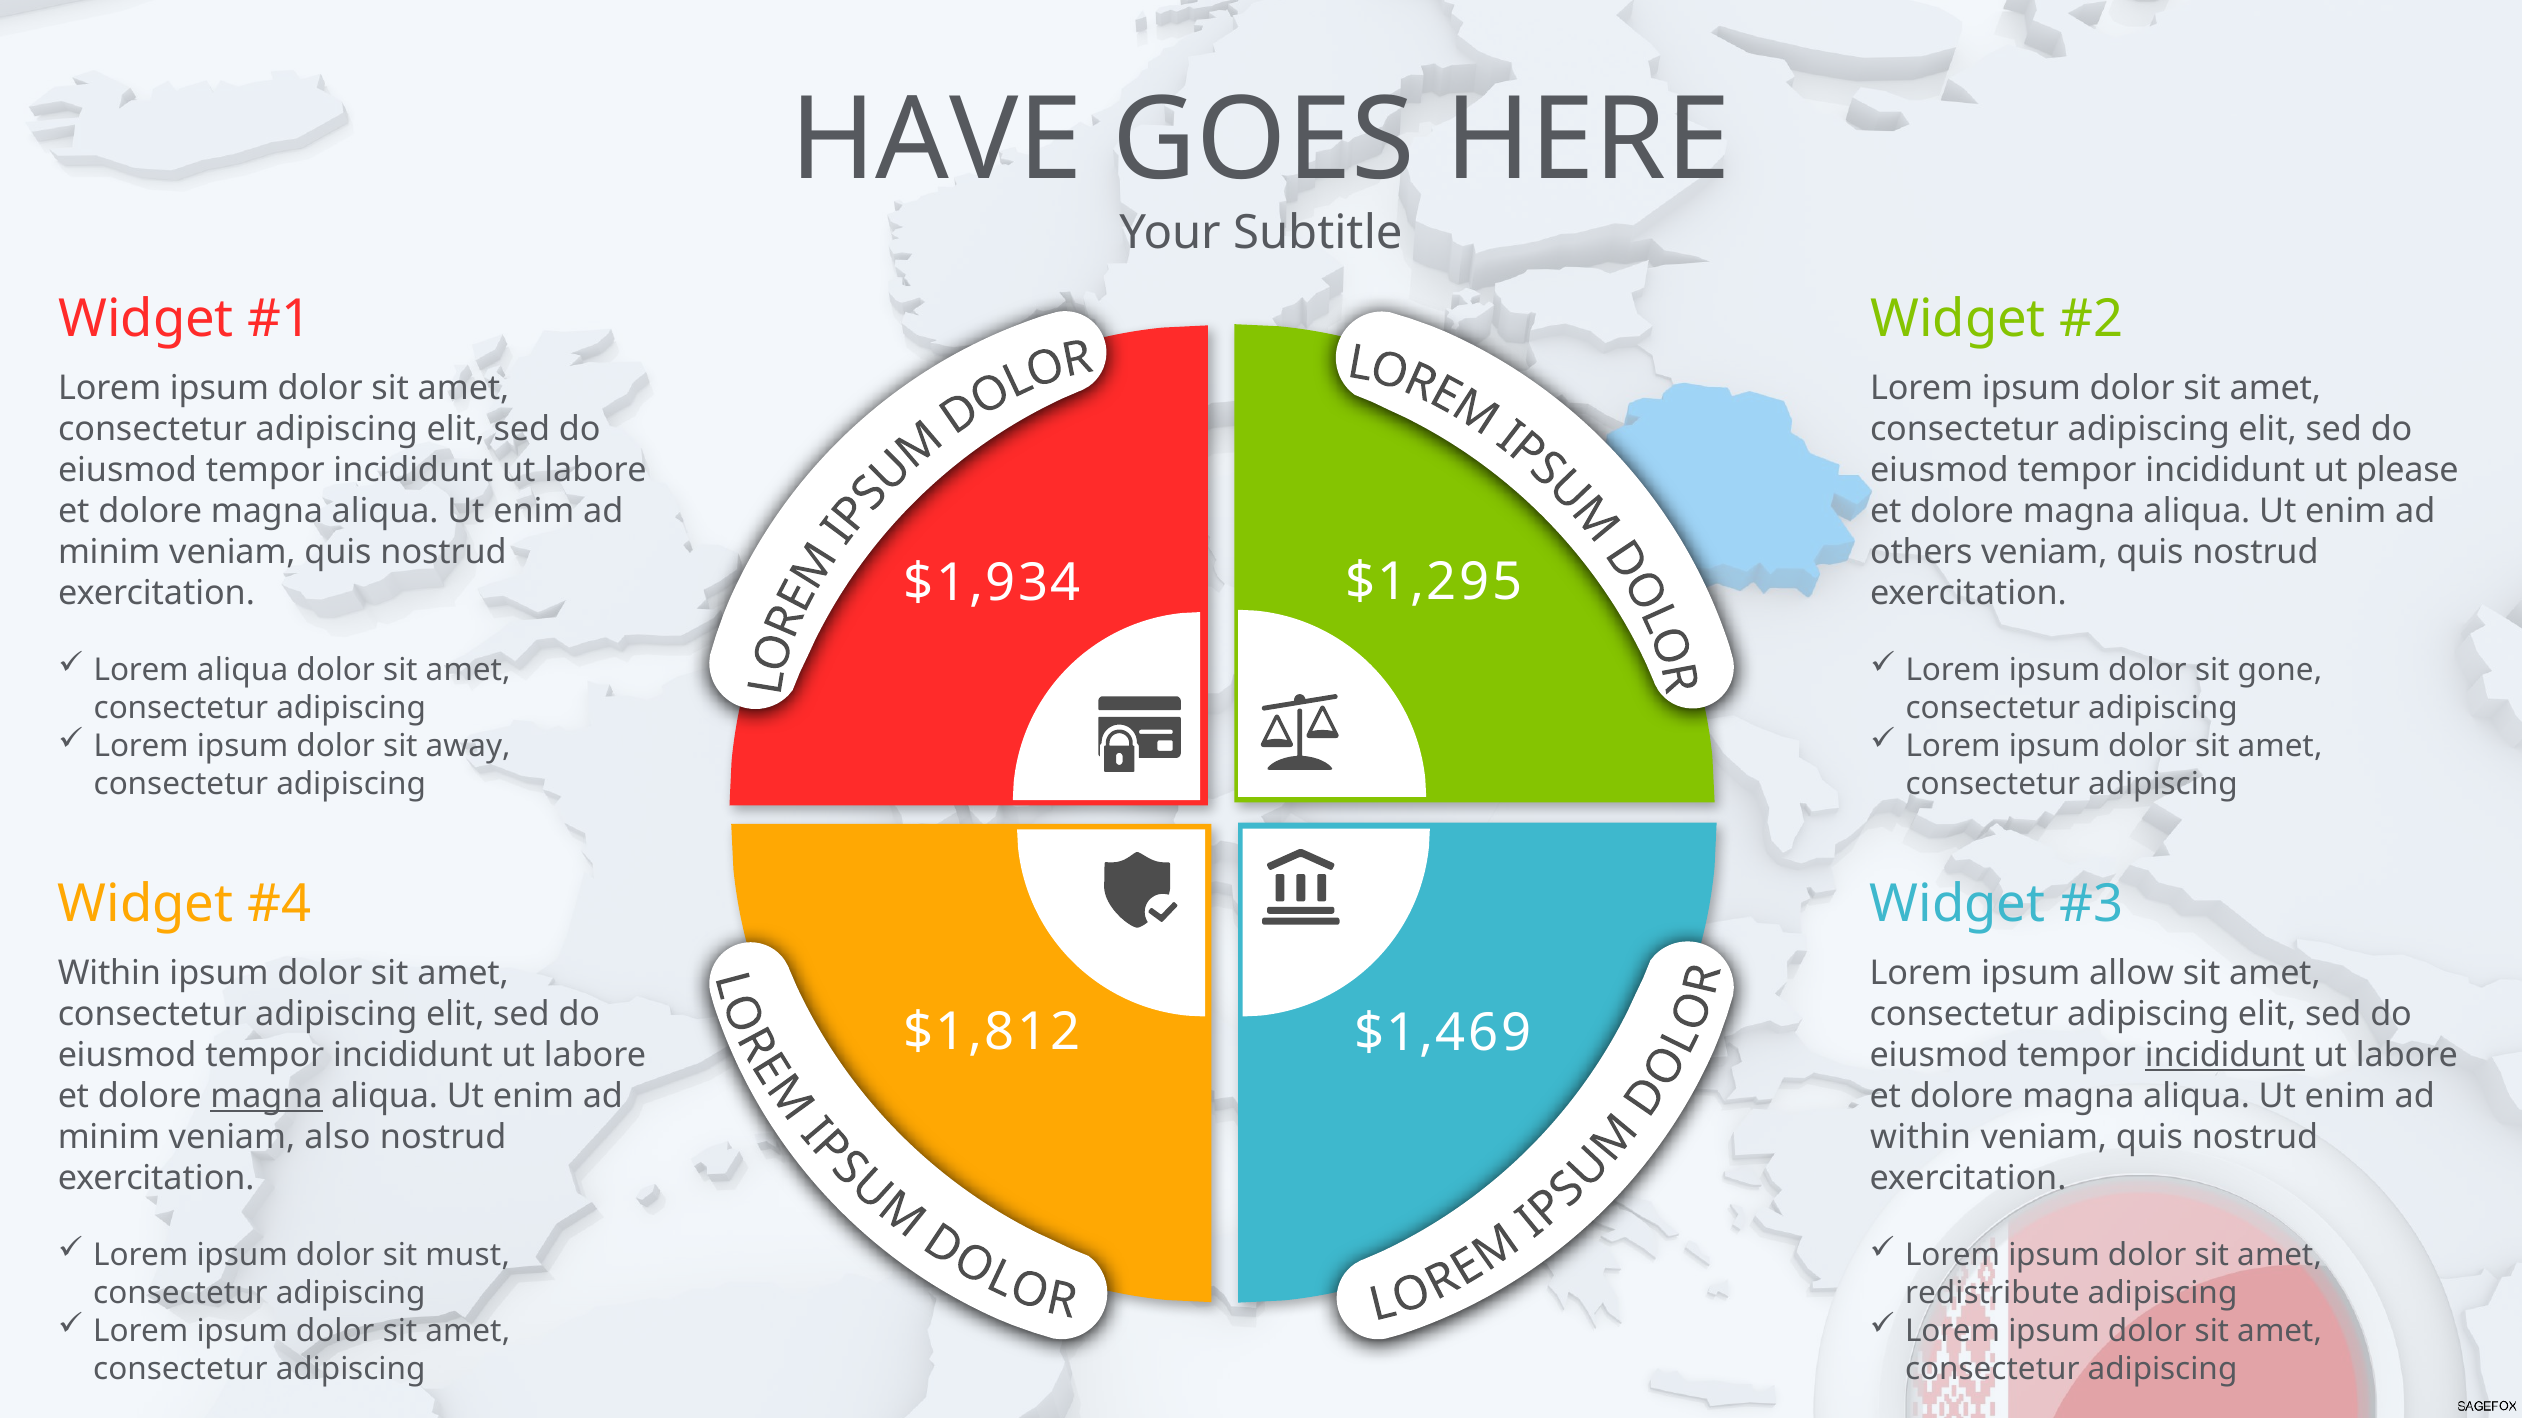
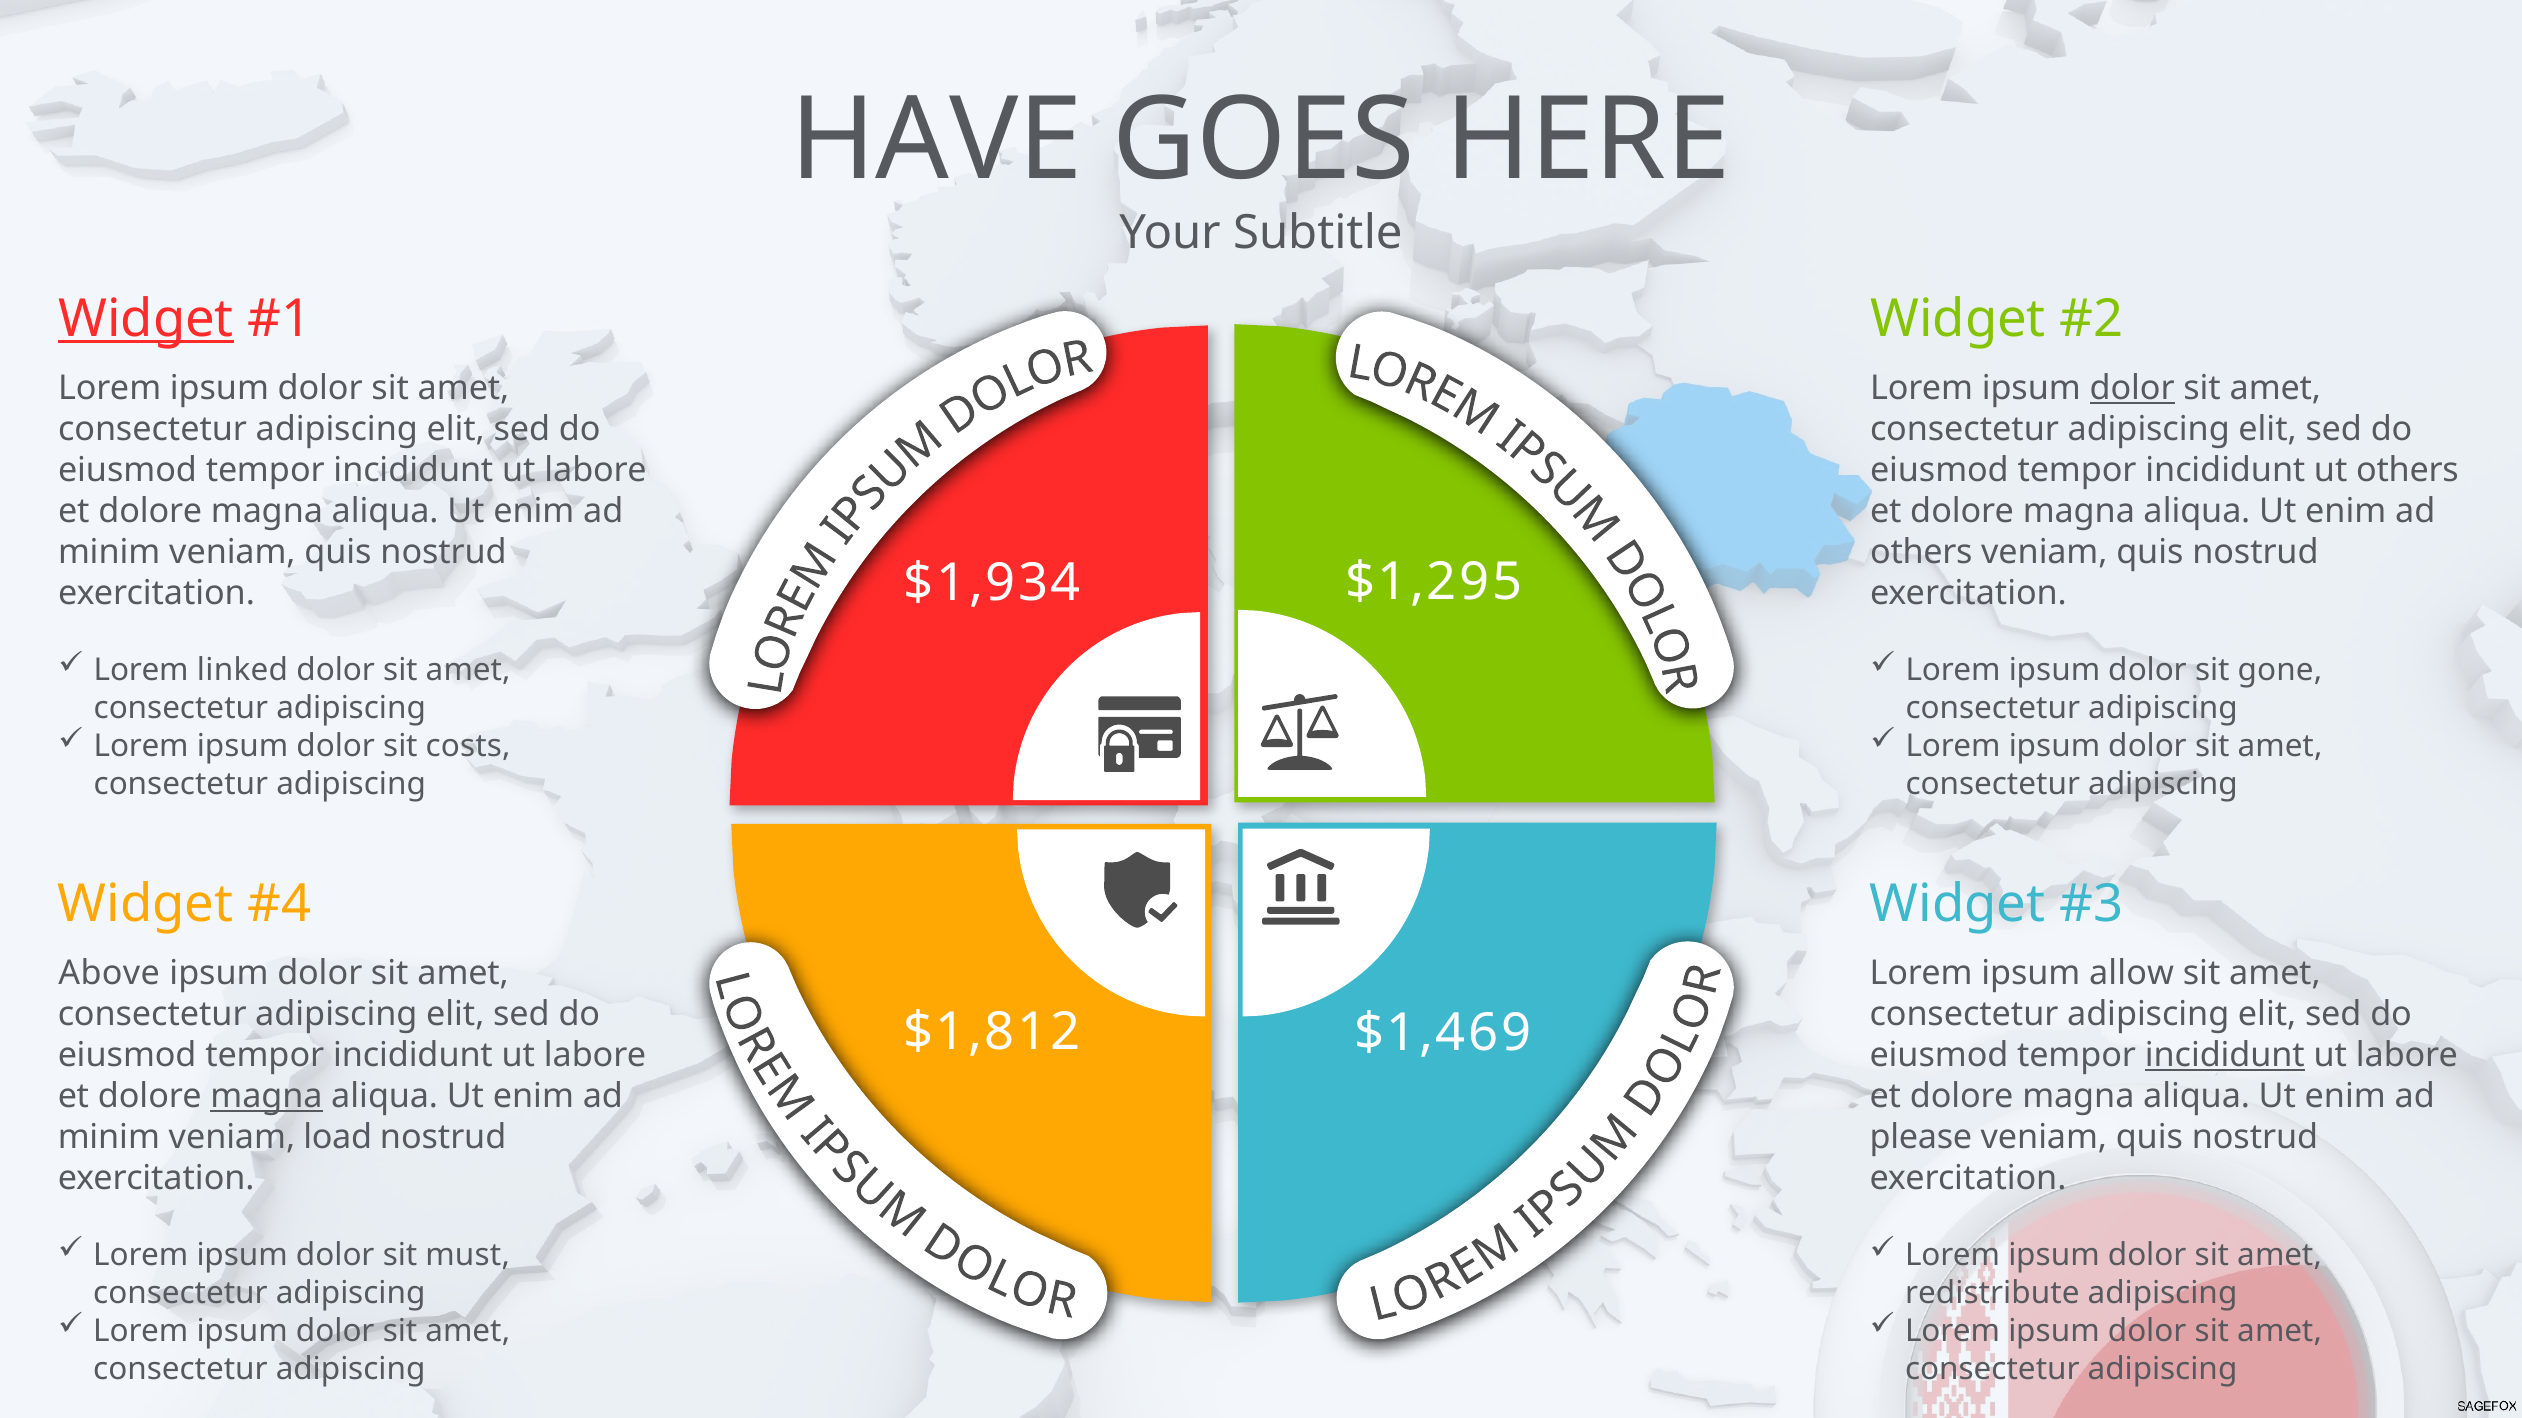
Widget at (146, 319) underline: none -> present
dolor at (2132, 388) underline: none -> present
ut please: please -> others
Lorem aliqua: aliqua -> linked
away: away -> costs
Within at (109, 974): Within -> Above
also: also -> load
within at (1921, 1138): within -> please
